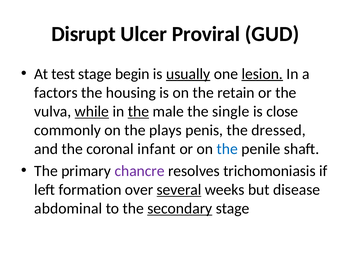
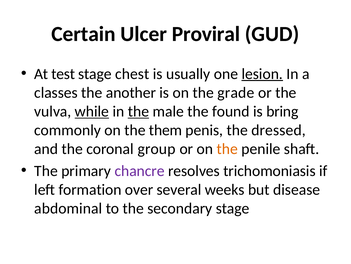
Disrupt: Disrupt -> Certain
begin: begin -> chest
usually underline: present -> none
factors: factors -> classes
housing: housing -> another
retain: retain -> grade
single: single -> found
close: close -> bring
plays: plays -> them
infant: infant -> group
the at (227, 149) colour: blue -> orange
several underline: present -> none
secondary underline: present -> none
